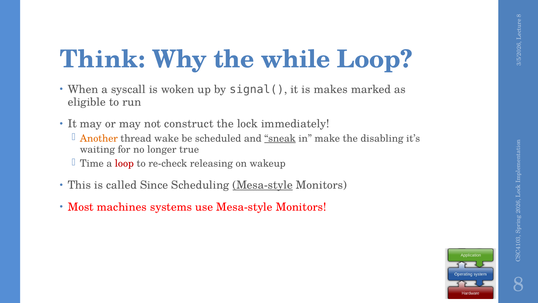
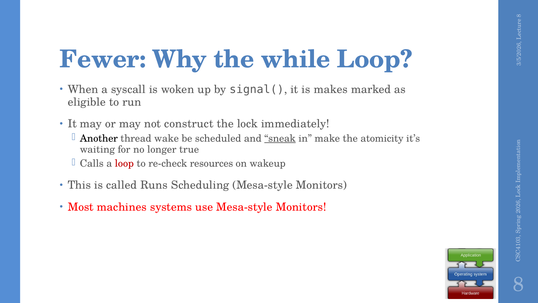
Think: Think -> Fewer
Another colour: orange -> black
disabling: disabling -> atomicity
Time: Time -> Calls
releasing: releasing -> resources
Since: Since -> Runs
Mesa-style at (263, 185) underline: present -> none
